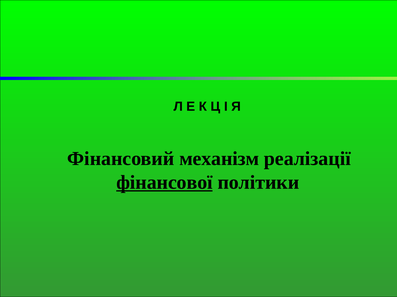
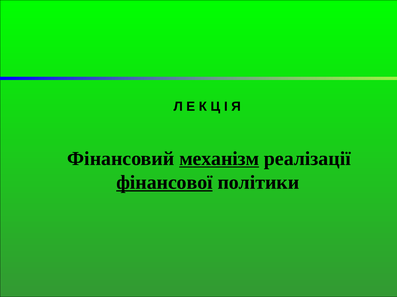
механізм underline: none -> present
